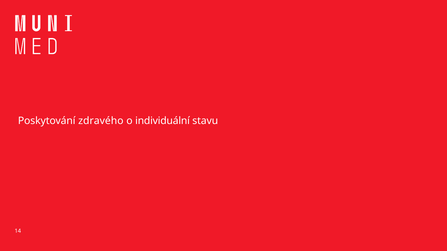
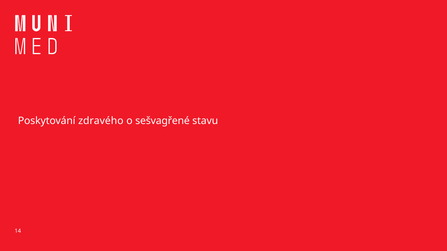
individuální: individuální -> sešvagřené
